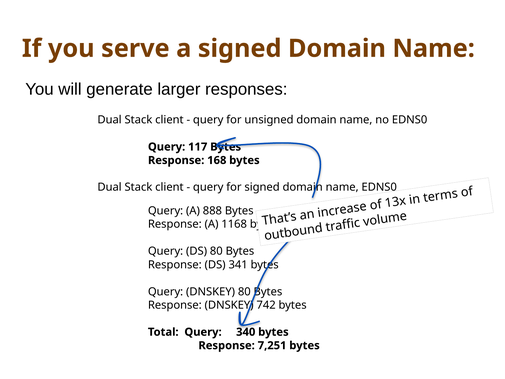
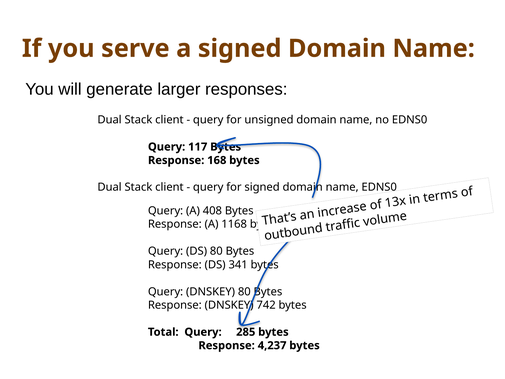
888: 888 -> 408
340: 340 -> 285
7,251: 7,251 -> 4,237
